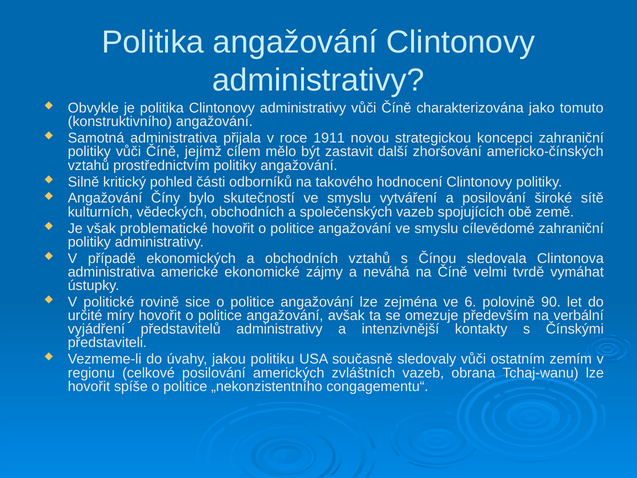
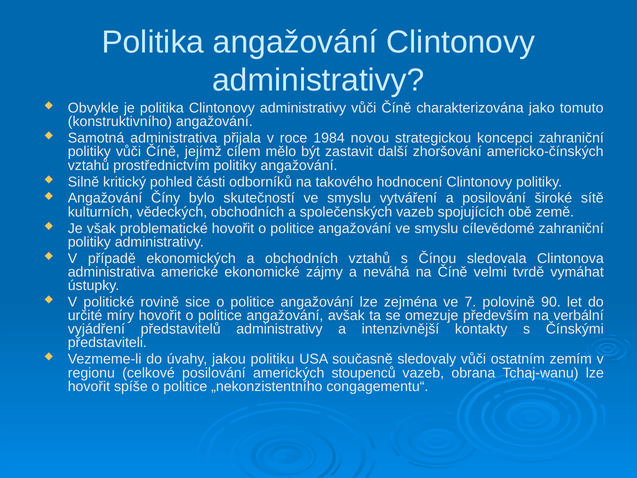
1911: 1911 -> 1984
6: 6 -> 7
zvláštních: zvláštních -> stoupenců
